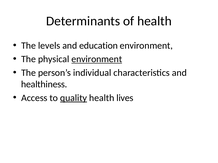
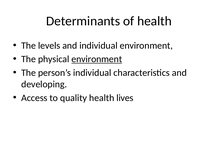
and education: education -> individual
healthiness: healthiness -> developing
quality underline: present -> none
